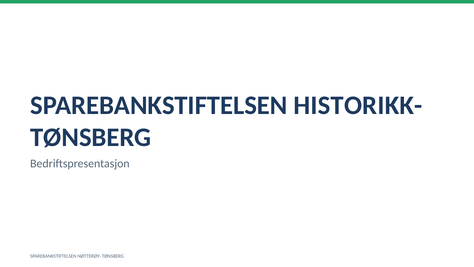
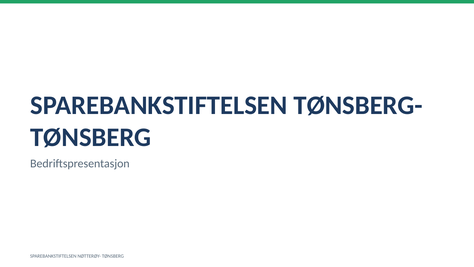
HISTORIKK-: HISTORIKK- -> TØNSBERG-
